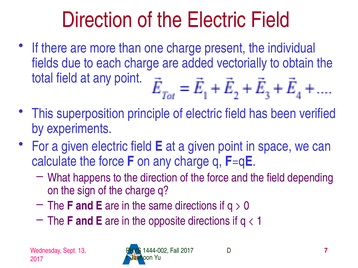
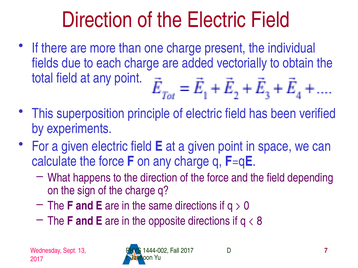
1: 1 -> 8
